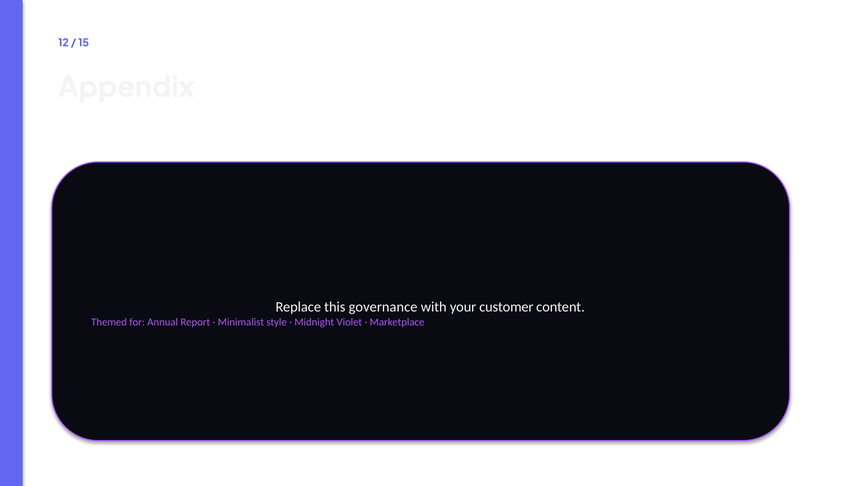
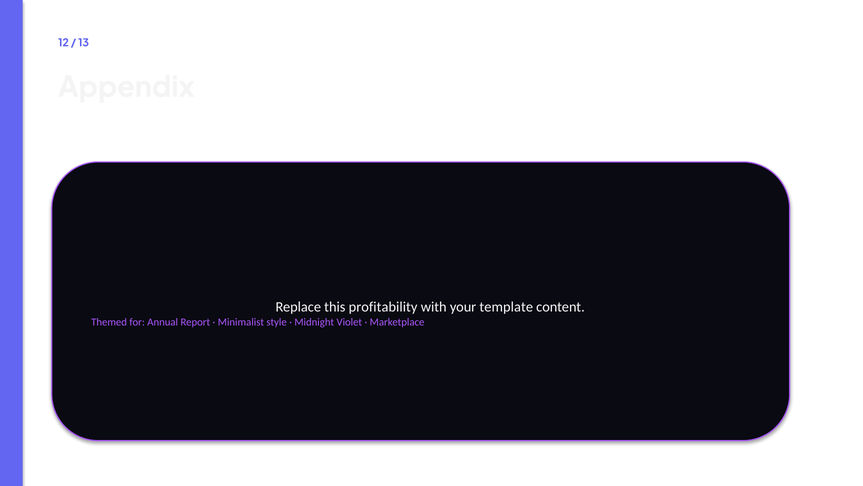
15: 15 -> 13
governance: governance -> profitability
customer: customer -> template
